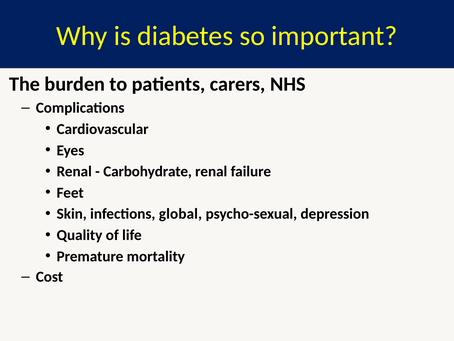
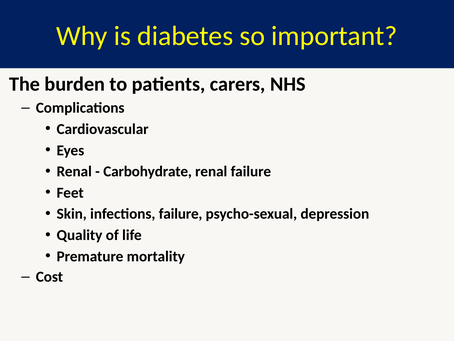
infections global: global -> failure
